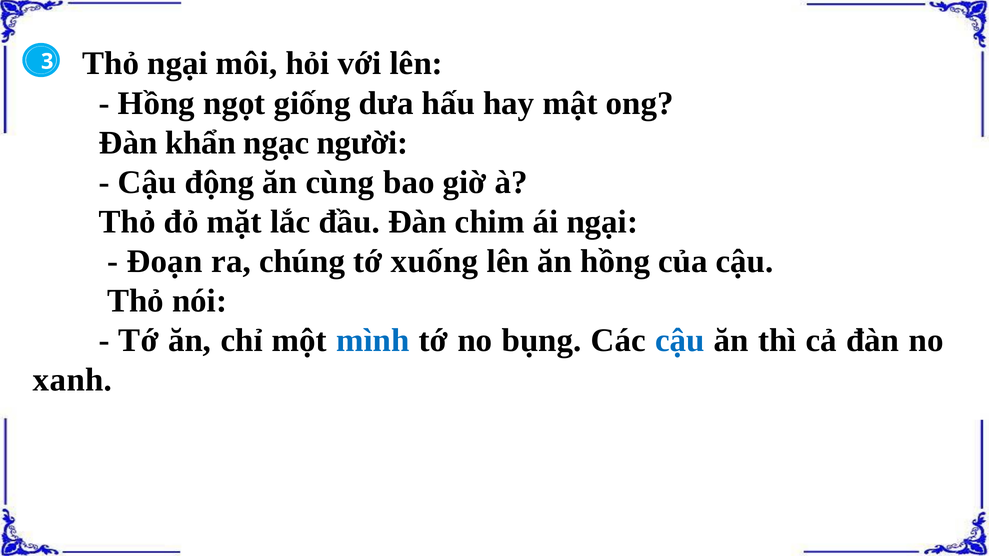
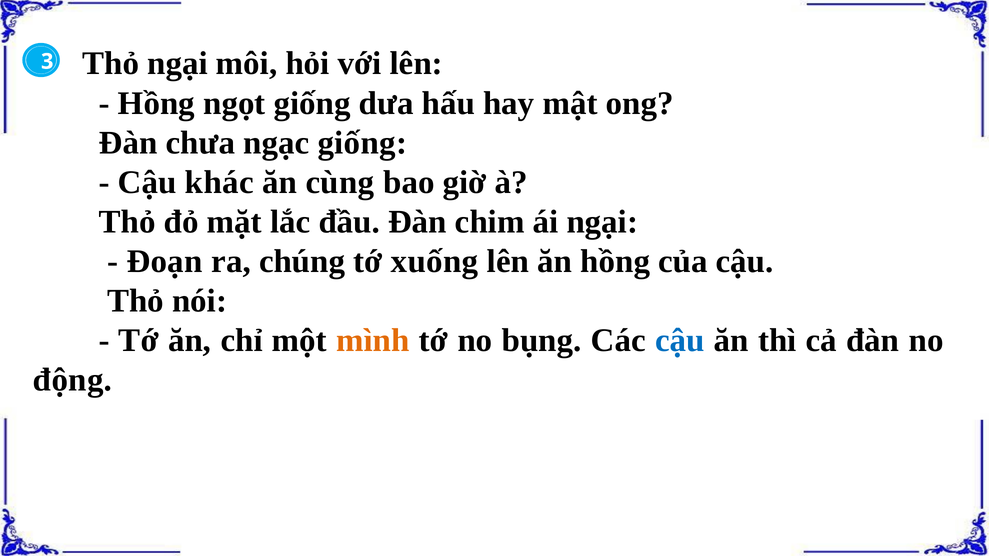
khẩn: khẩn -> chưa
ngạc người: người -> giống
động: động -> khác
mình colour: blue -> orange
xanh: xanh -> động
